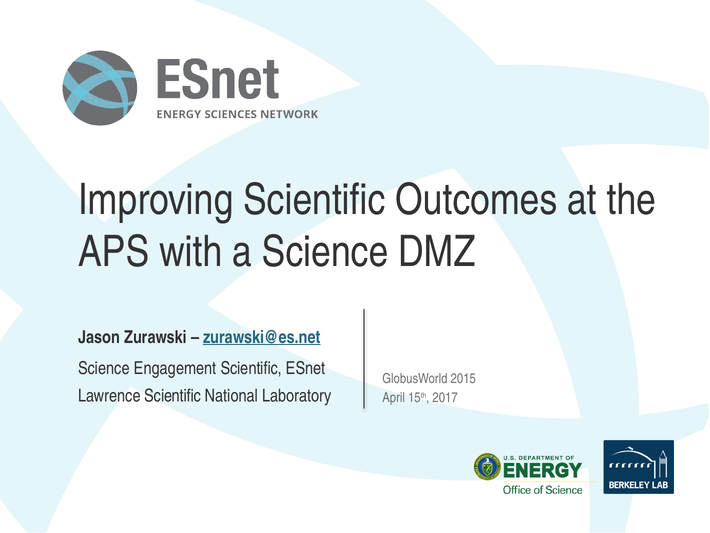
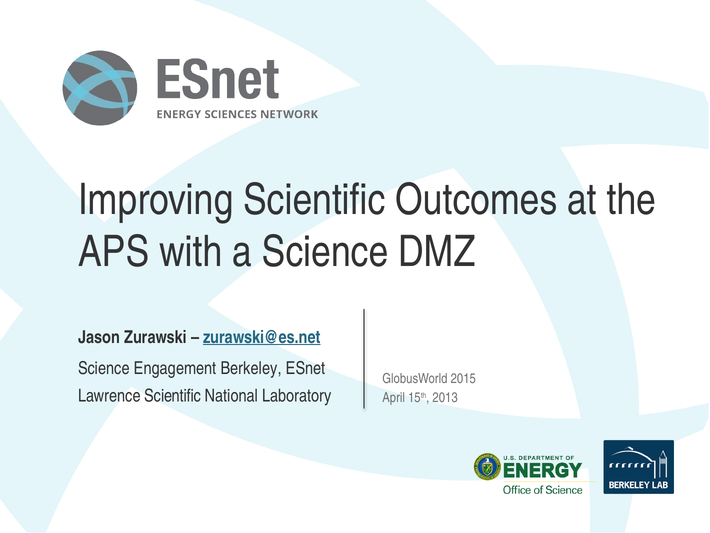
Engagement Scientific: Scientific -> Berkeley
2017: 2017 -> 2013
